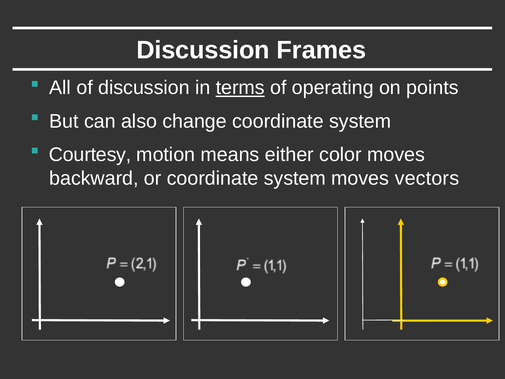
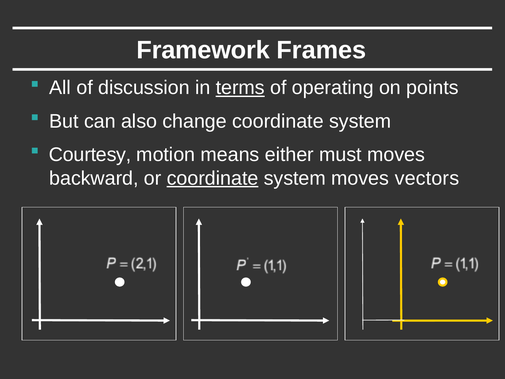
Discussion at (203, 50): Discussion -> Framework
color: color -> must
coordinate at (213, 178) underline: none -> present
